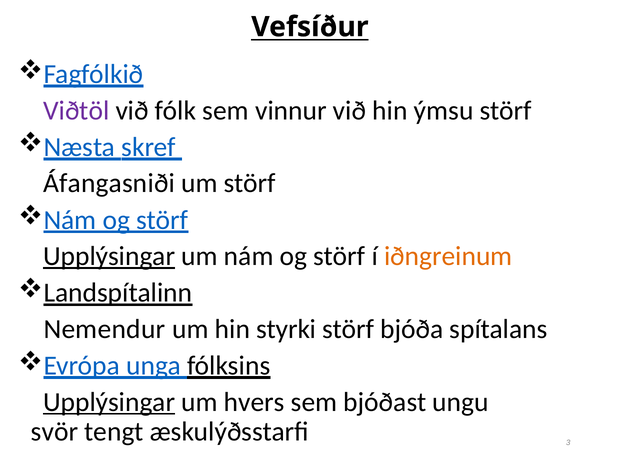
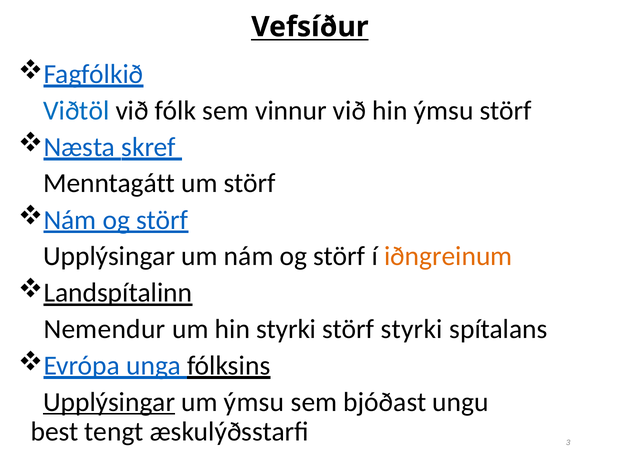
Viðtöl colour: purple -> blue
Áfangasniði: Áfangasniði -> Menntagátt
Upplýsingar at (109, 256) underline: present -> none
störf bjóða: bjóða -> styrki
um hvers: hvers -> ýmsu
svör: svör -> best
